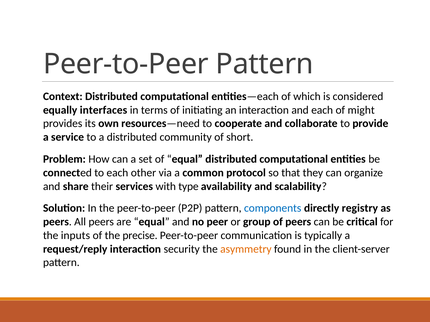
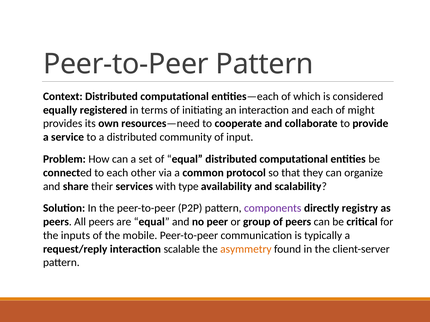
interfaces: interfaces -> registered
short: short -> input
components colour: blue -> purple
precise: precise -> mobile
security: security -> scalable
